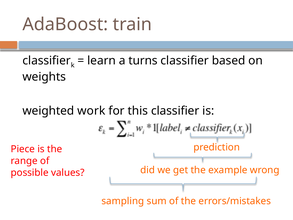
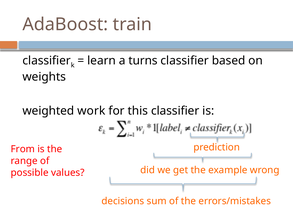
Piece: Piece -> From
sampling: sampling -> decisions
